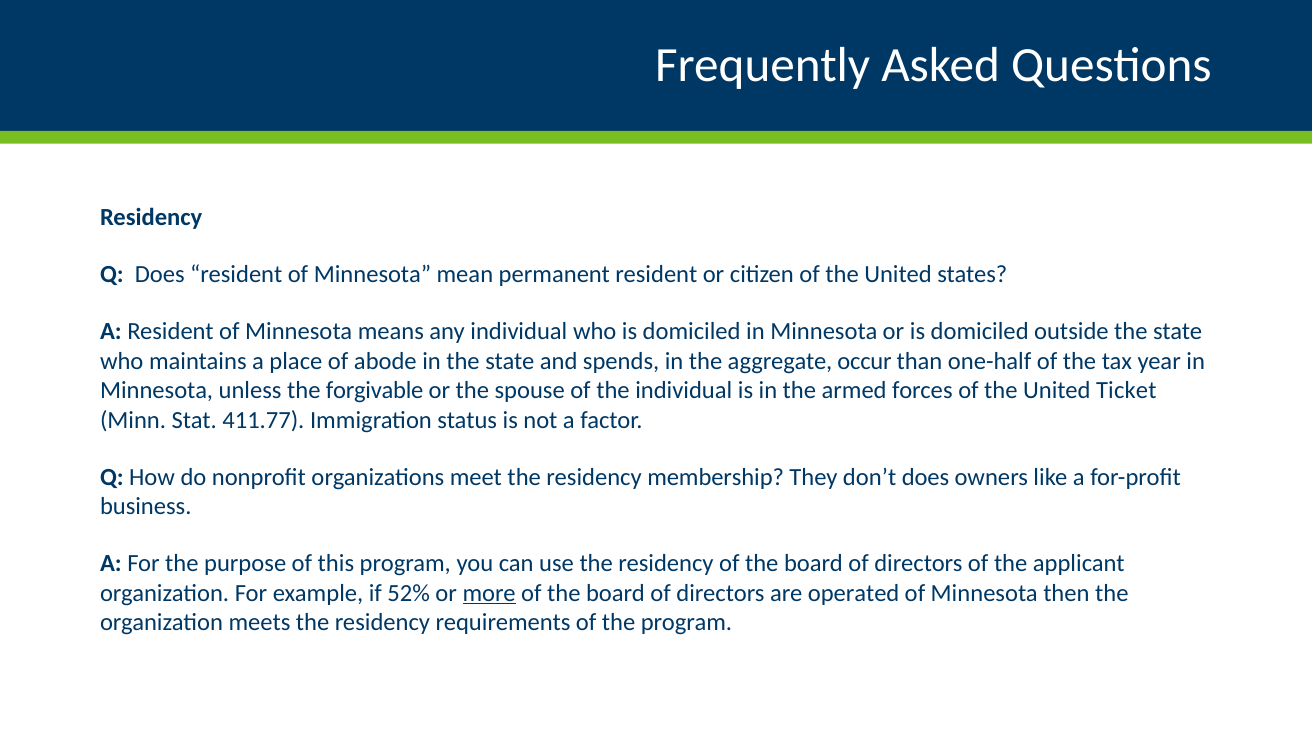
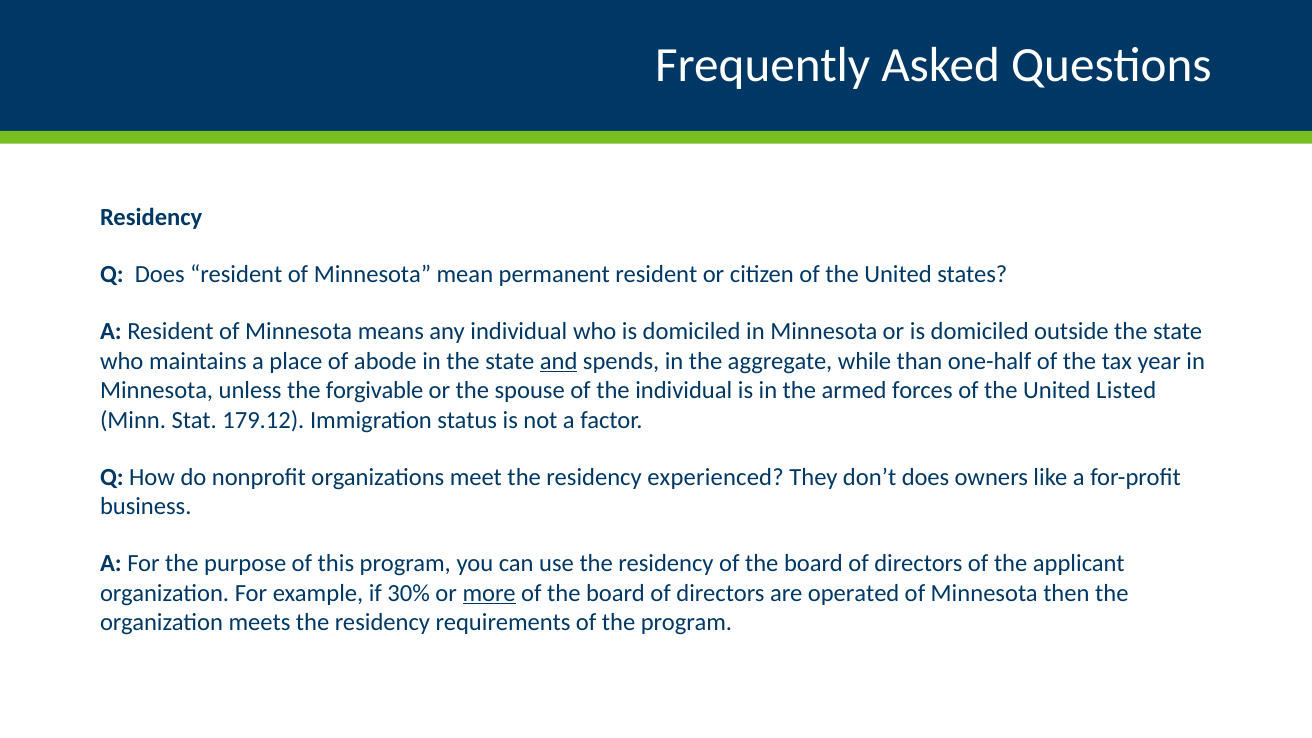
and underline: none -> present
occur: occur -> while
Ticket: Ticket -> Listed
411.77: 411.77 -> 179.12
membership: membership -> experienced
52%: 52% -> 30%
